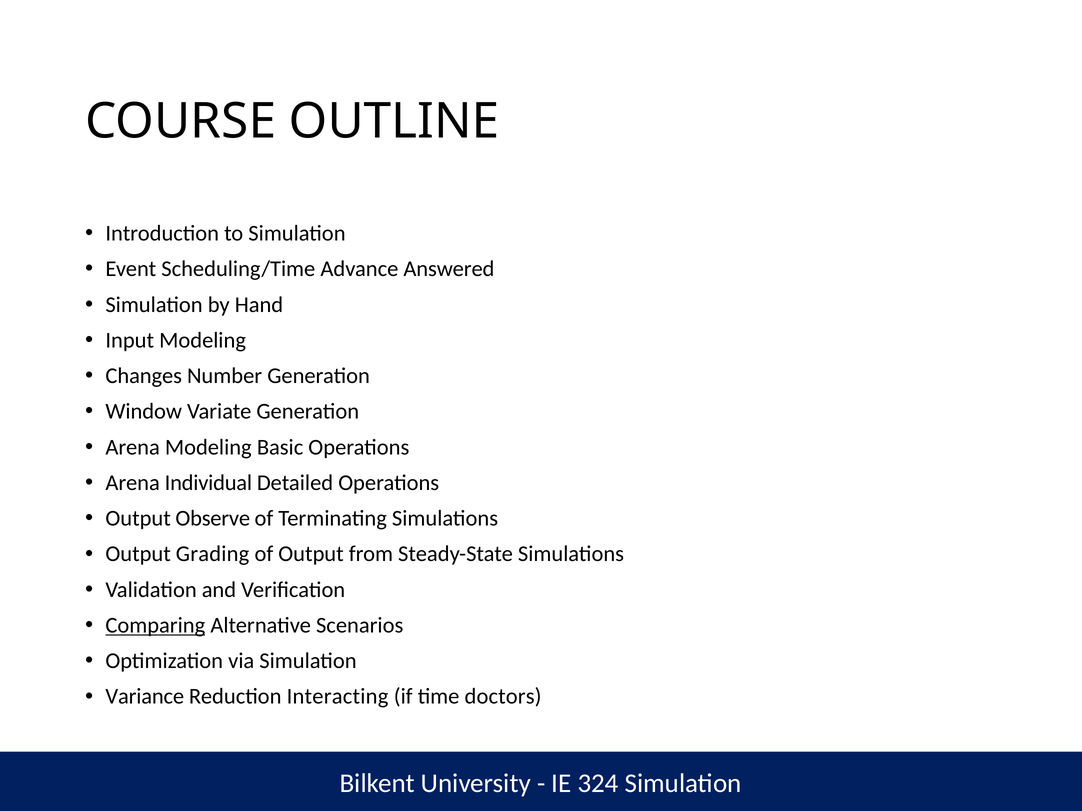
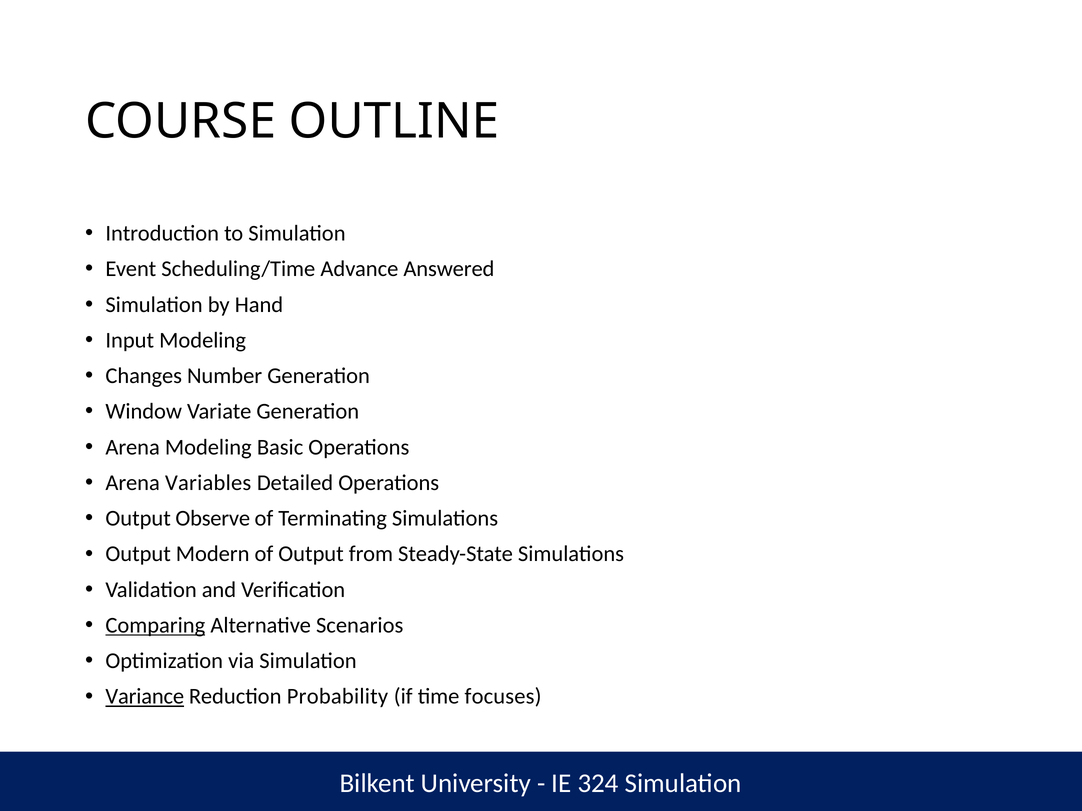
Individual: Individual -> Variables
Grading: Grading -> Modern
Variance underline: none -> present
Interacting: Interacting -> Probability
doctors: doctors -> focuses
